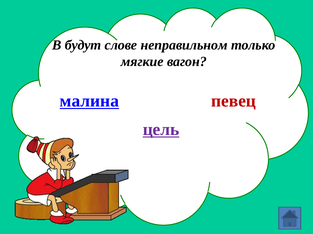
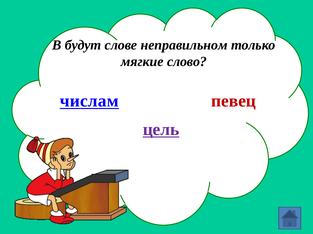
вагон: вагон -> слово
малина: малина -> числам
